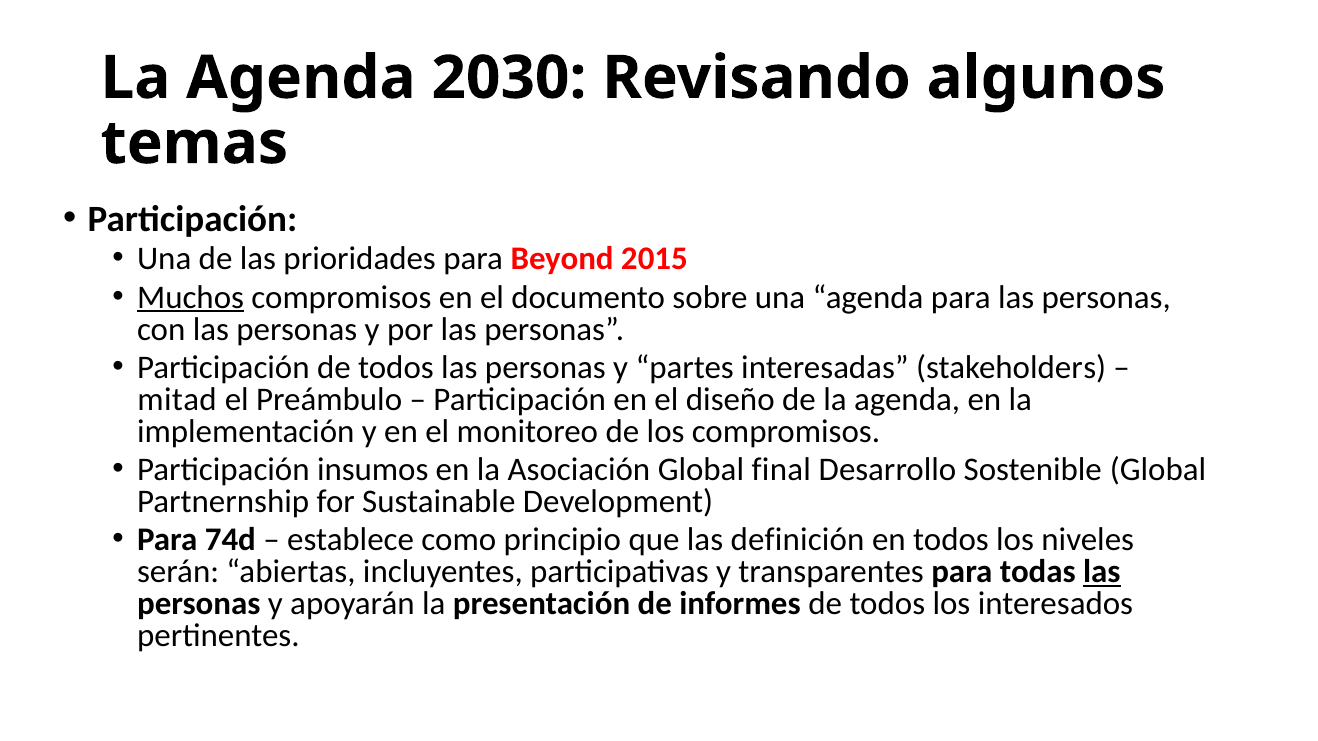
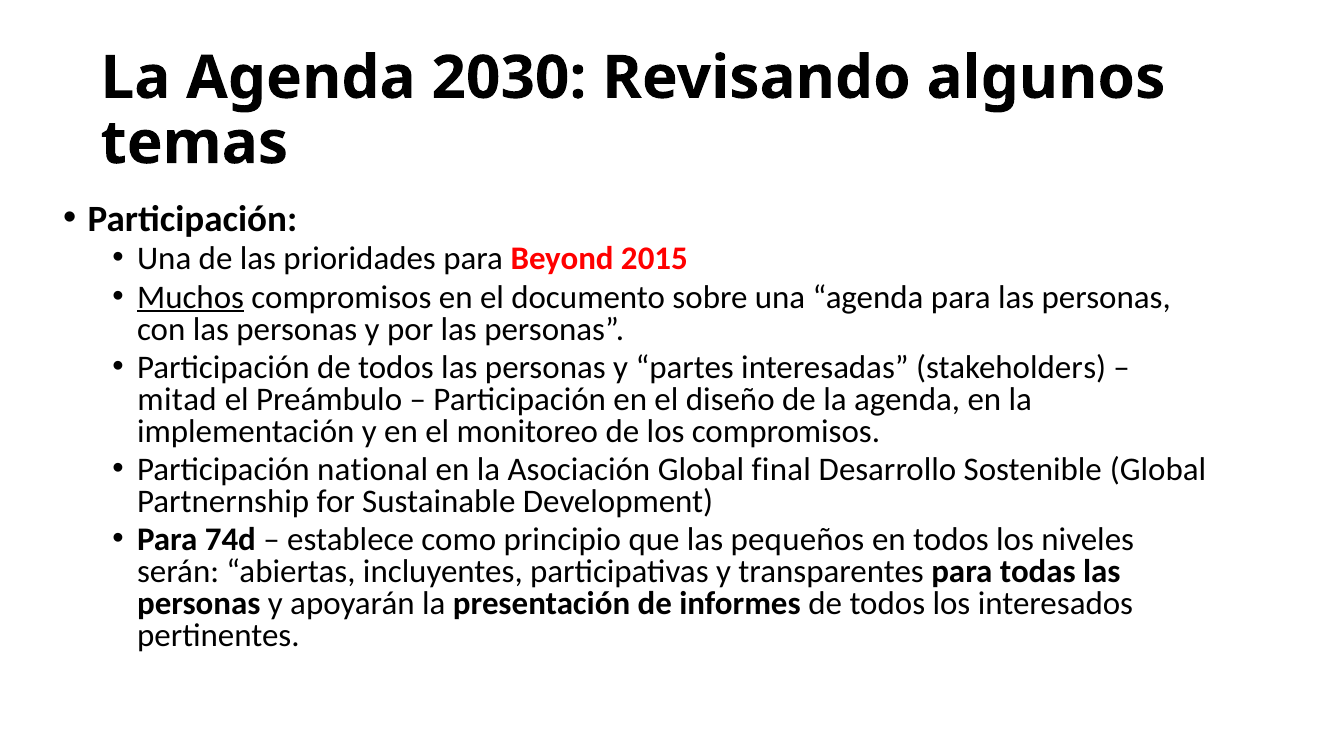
insumos: insumos -> national
definición: definición -> pequeños
las at (1102, 572) underline: present -> none
